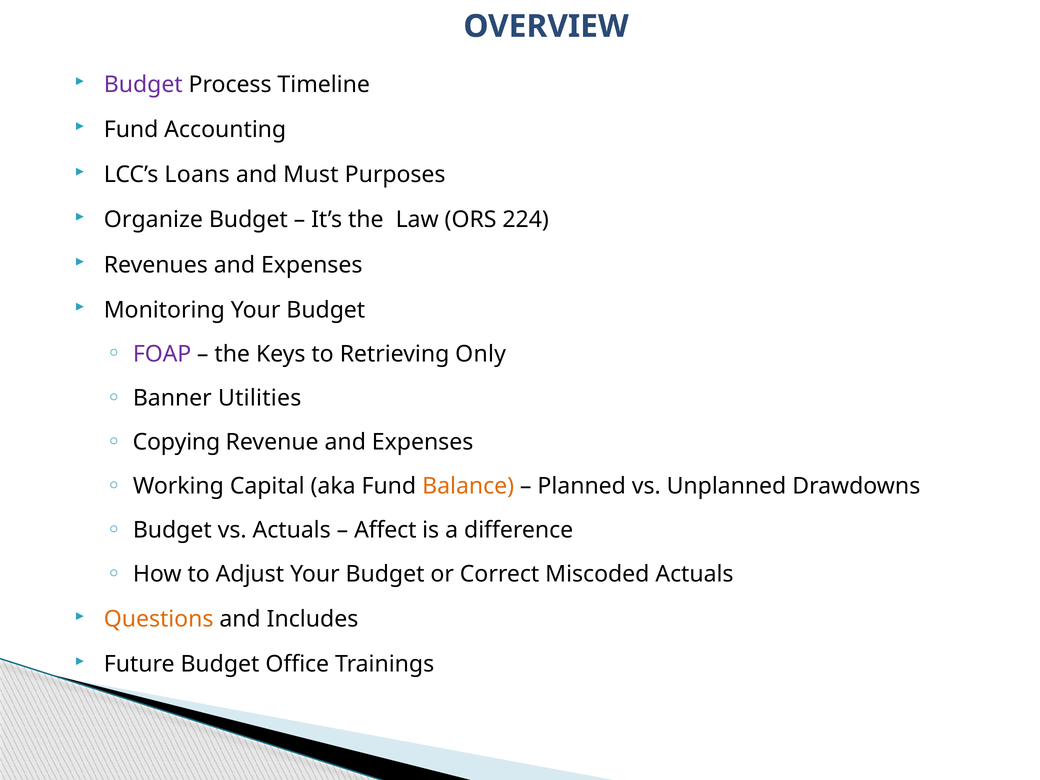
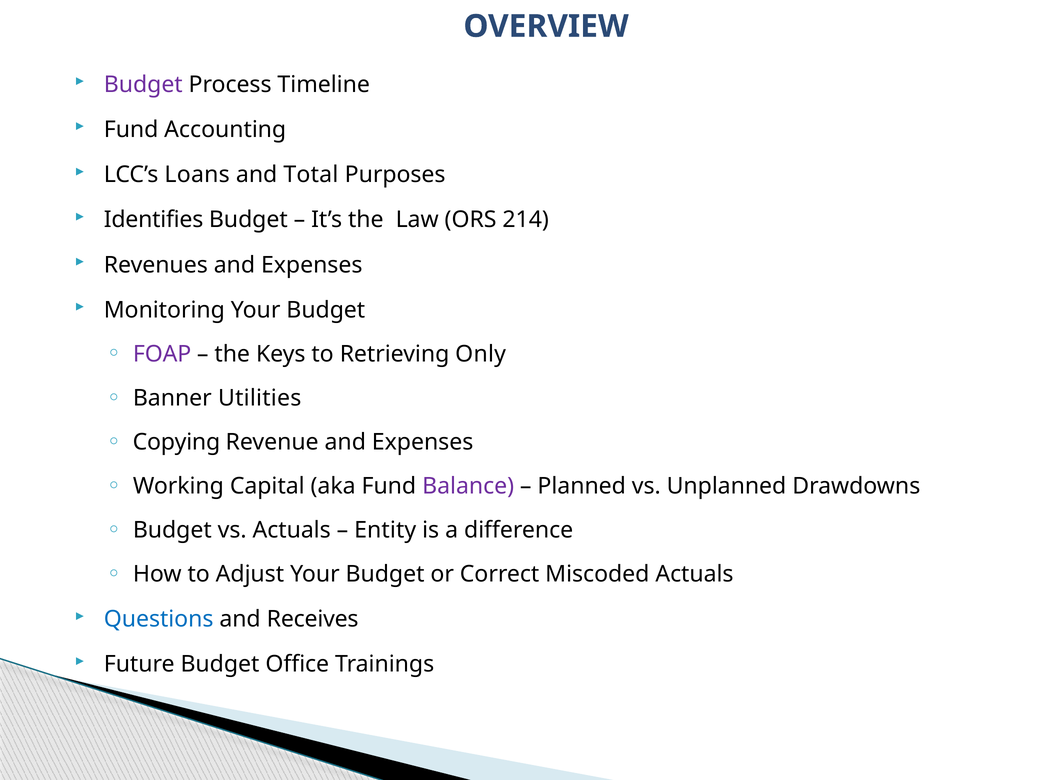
Must: Must -> Total
Organize: Organize -> Identifies
224: 224 -> 214
Balance colour: orange -> purple
Affect: Affect -> Entity
Questions colour: orange -> blue
Includes: Includes -> Receives
